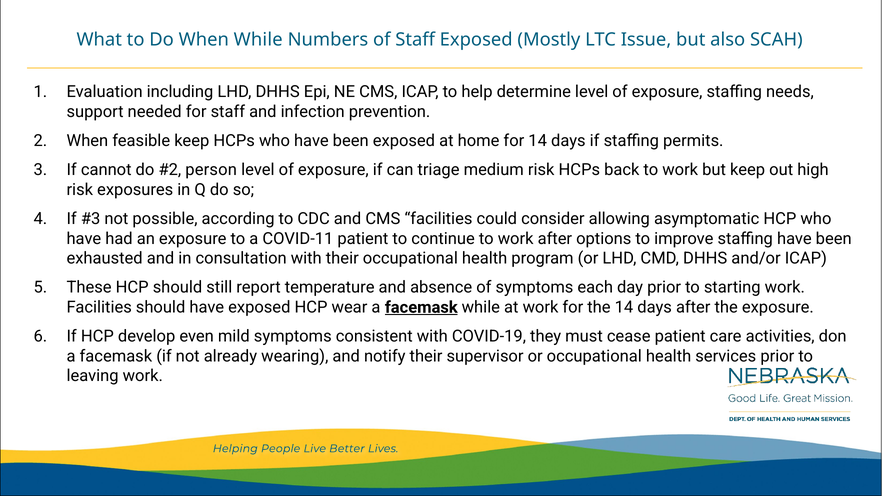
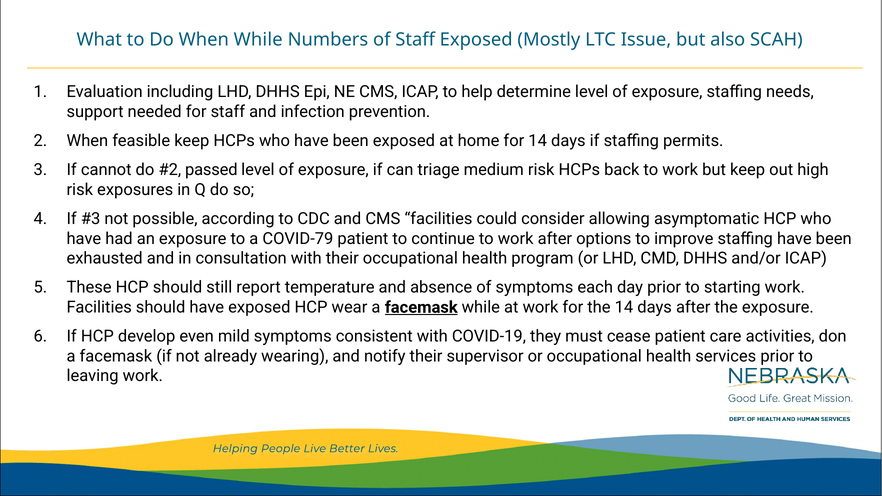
person: person -> passed
COVID-11: COVID-11 -> COVID-79
